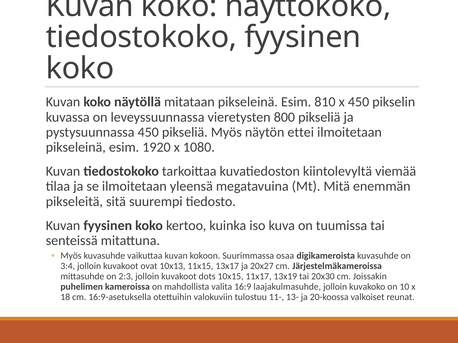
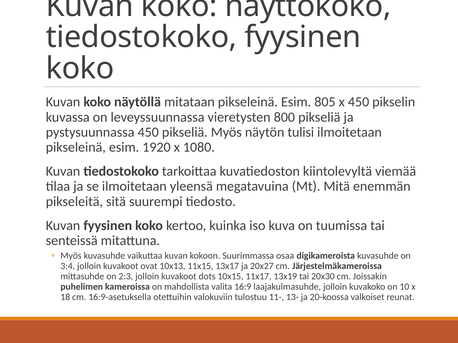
810: 810 -> 805
ettei: ettei -> tulisi
